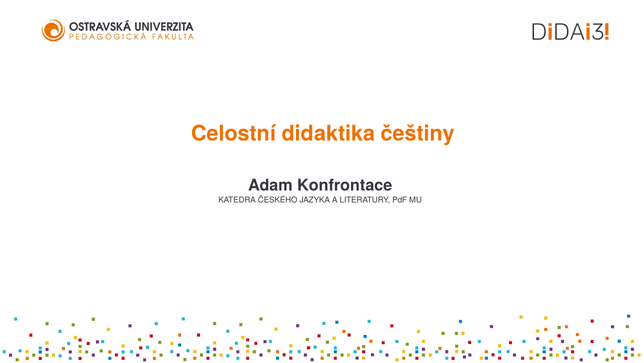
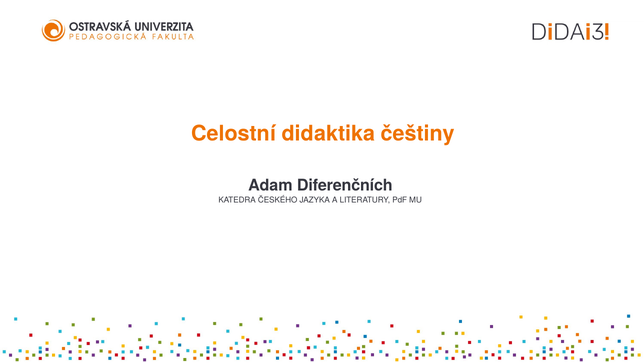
Konfrontace: Konfrontace -> Diferenčních
